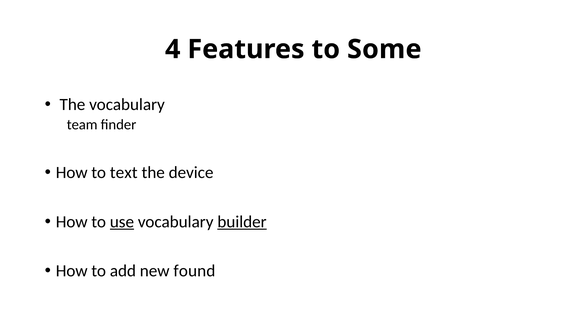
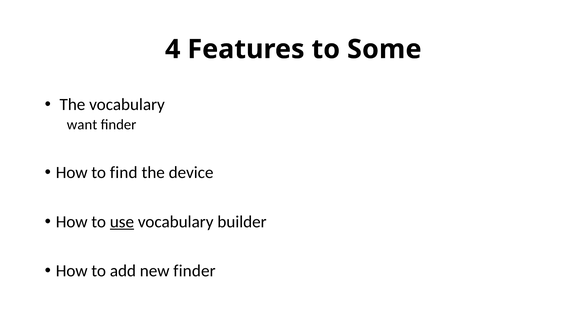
team: team -> want
text: text -> find
builder underline: present -> none
new found: found -> finder
